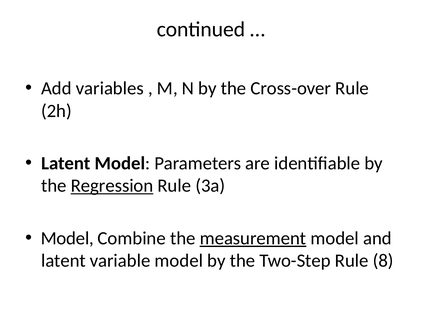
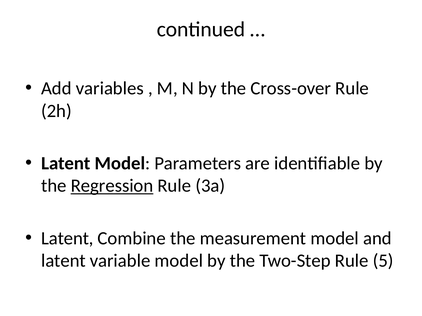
Model at (67, 239): Model -> Latent
measurement underline: present -> none
8: 8 -> 5
